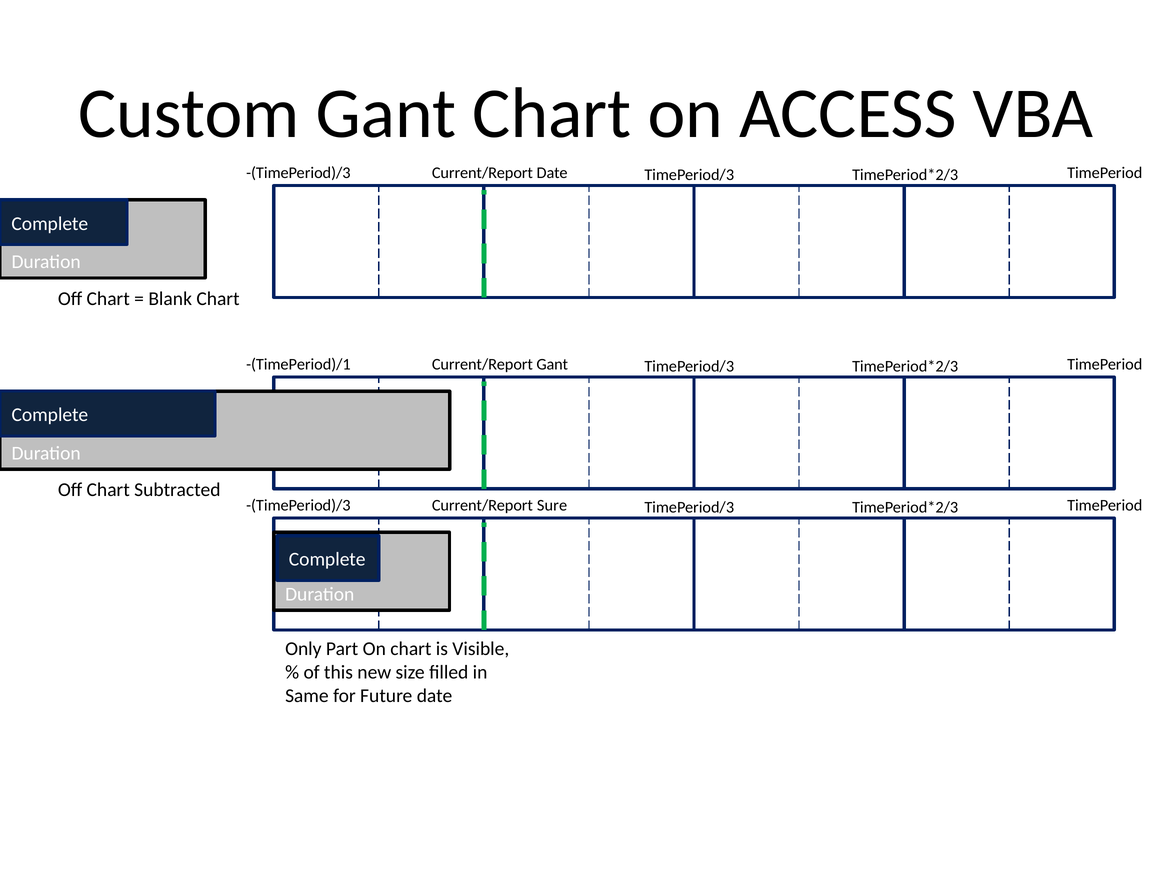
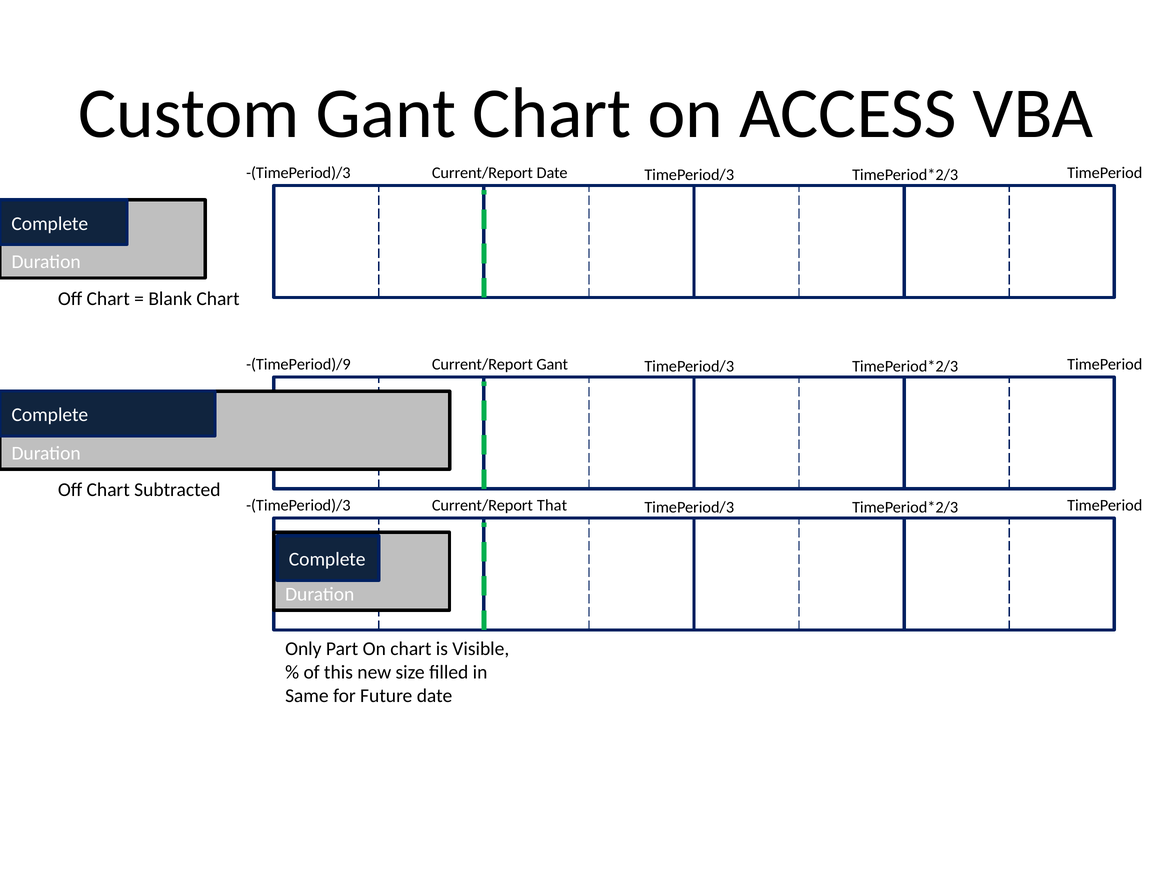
-(TimePeriod)/1: -(TimePeriod)/1 -> -(TimePeriod)/9
Sure: Sure -> That
